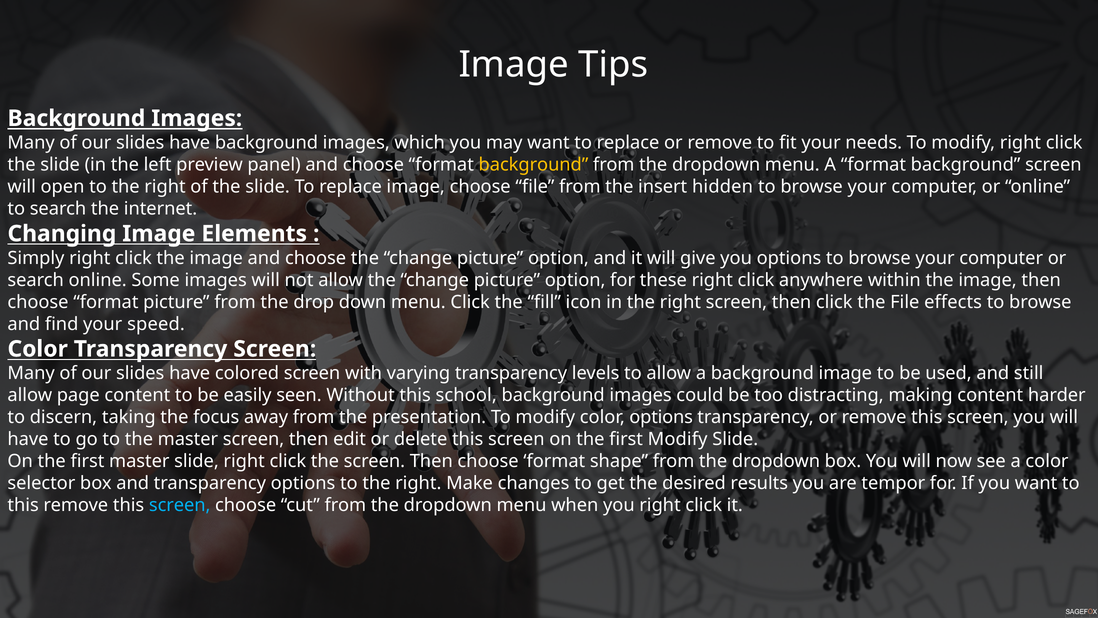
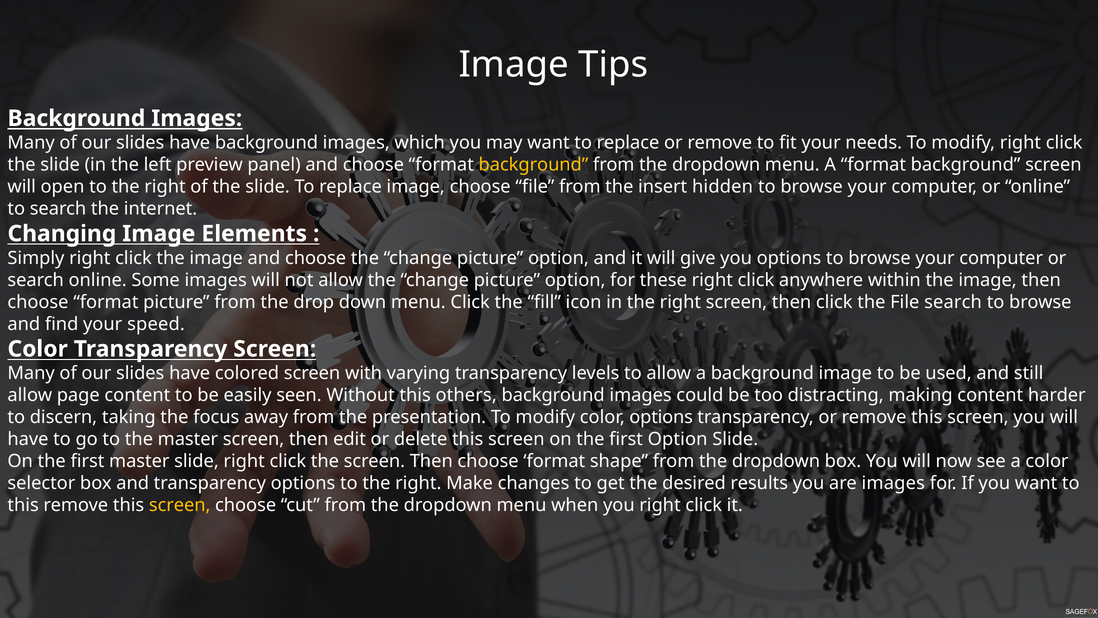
File effects: effects -> search
school: school -> others
first Modify: Modify -> Option
are tempor: tempor -> images
screen at (180, 505) colour: light blue -> yellow
